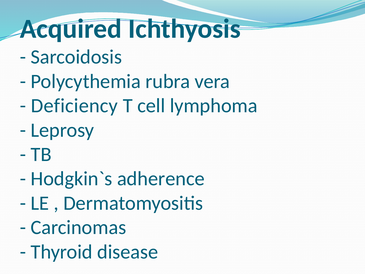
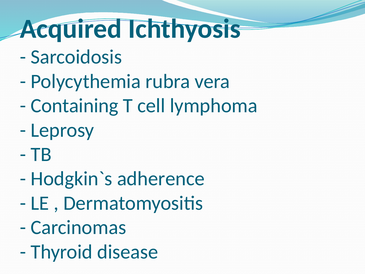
Deficiency: Deficiency -> Containing
